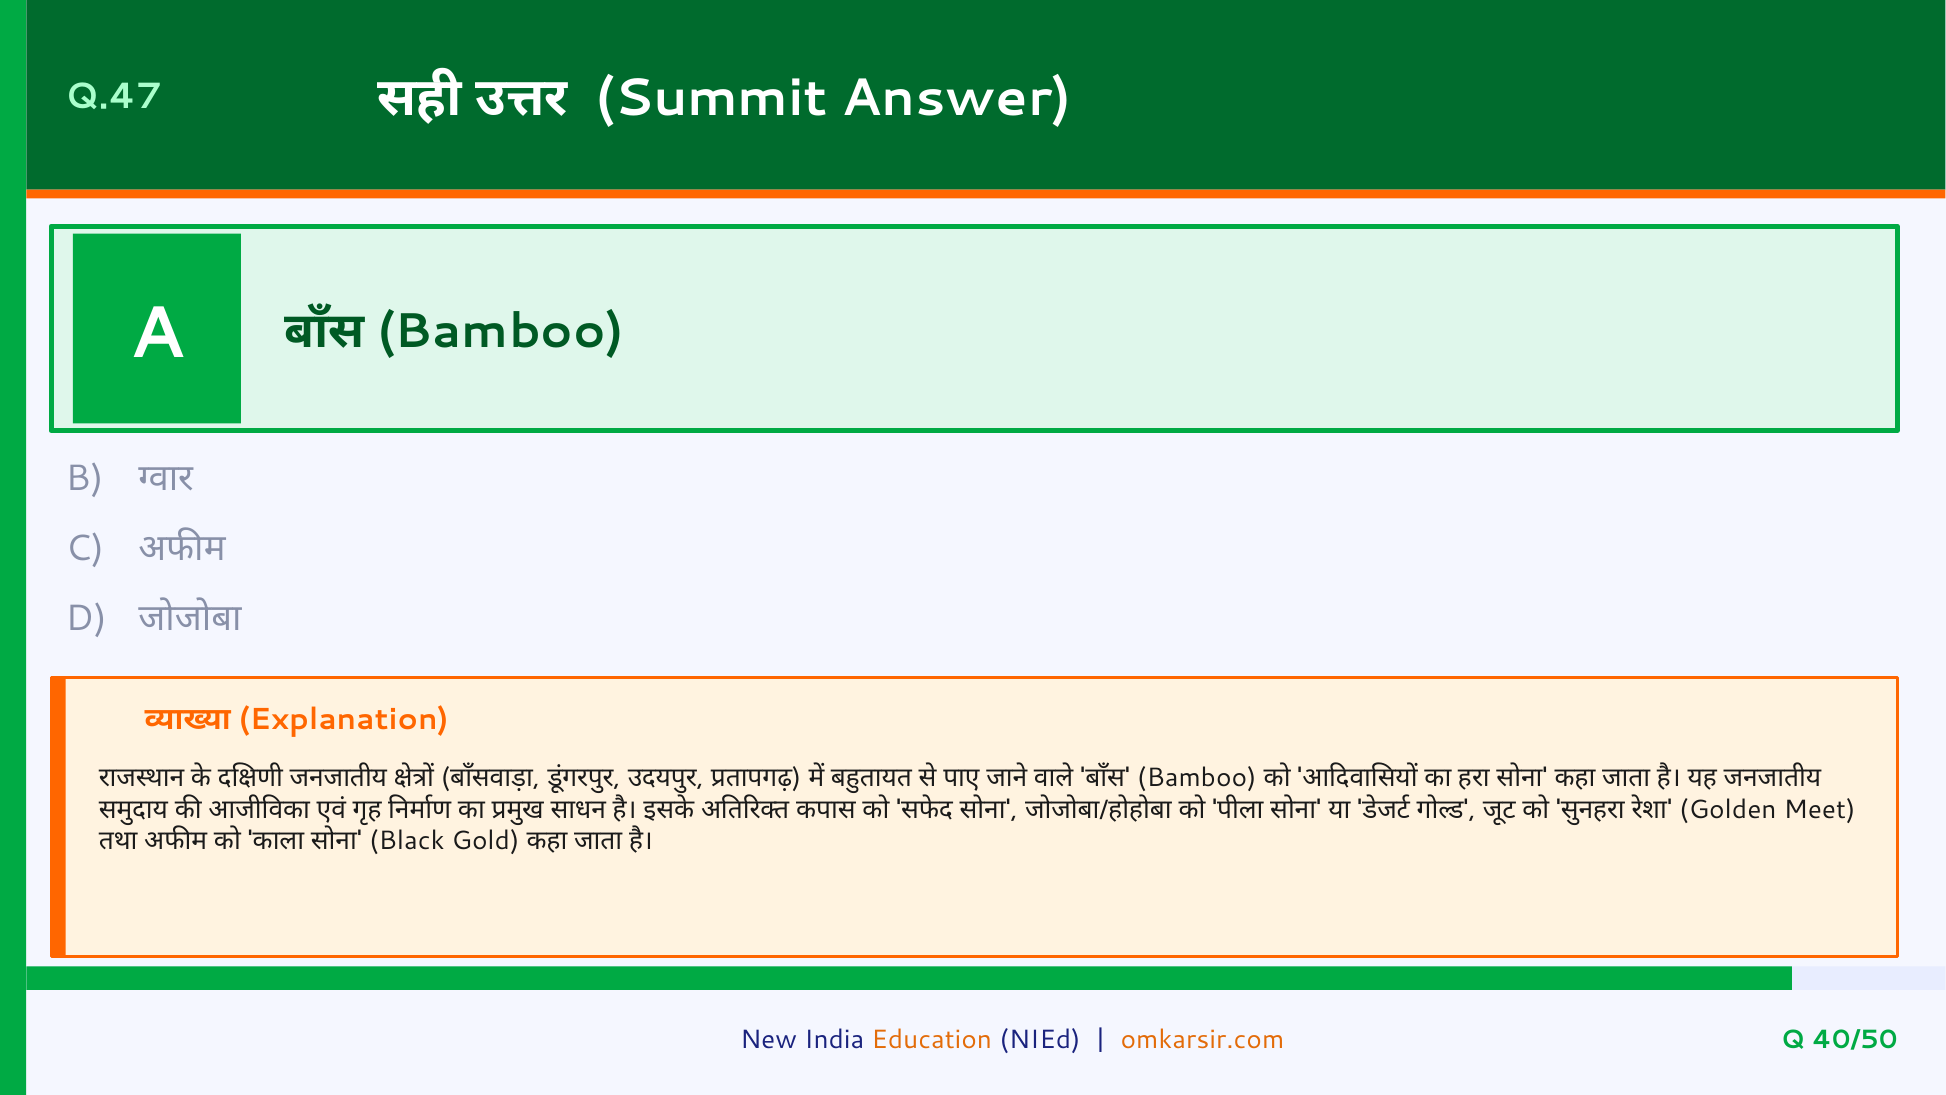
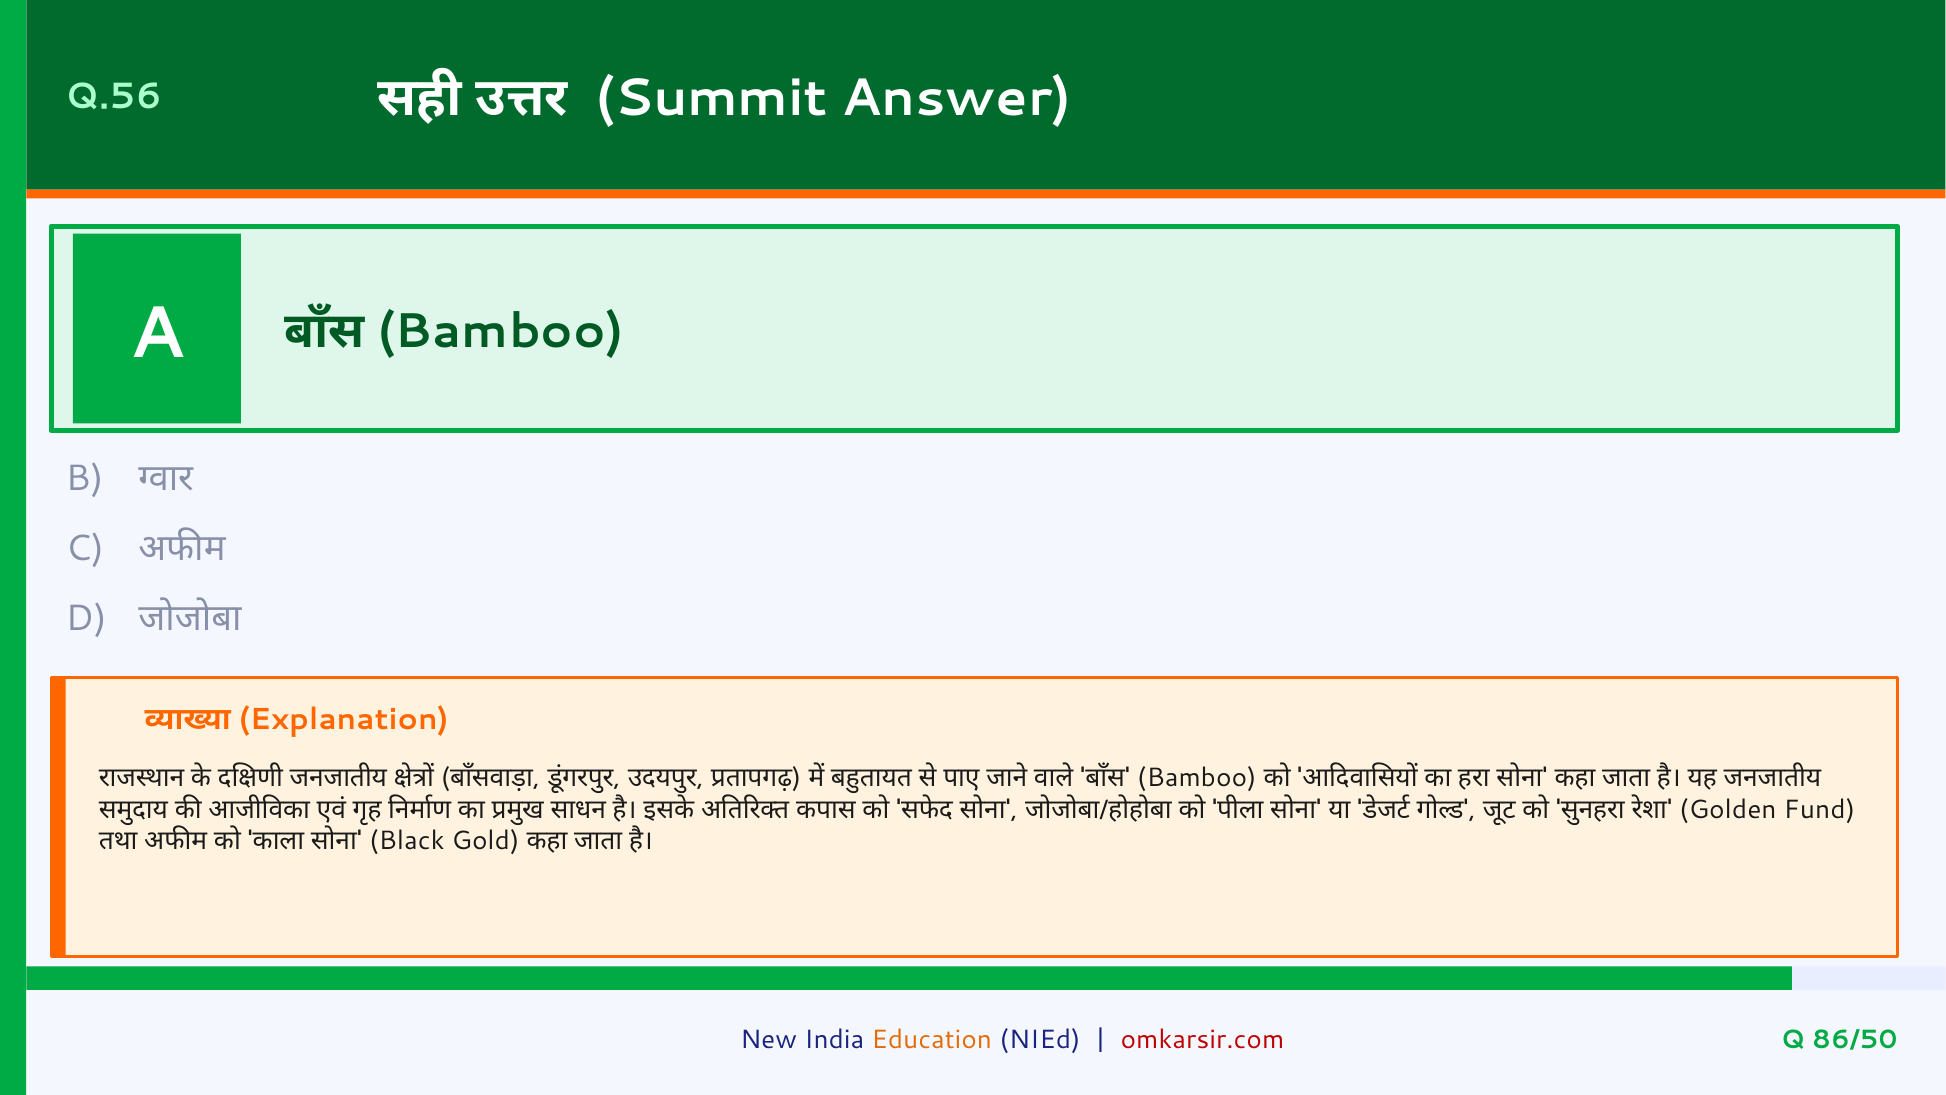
Q.47: Q.47 -> Q.56
Meet: Meet -> Fund
omkarsir.com colour: orange -> red
40/50: 40/50 -> 86/50
